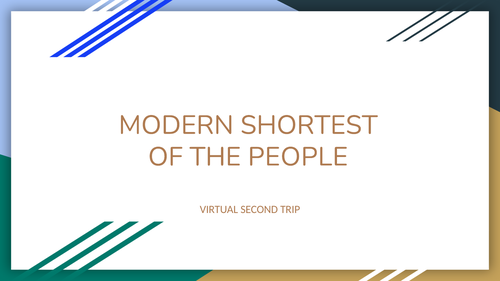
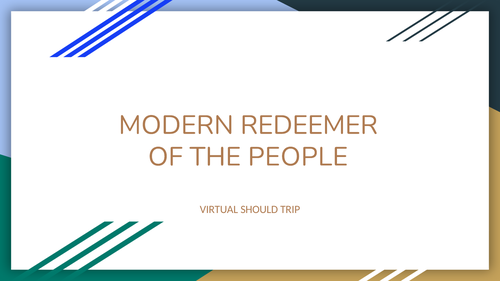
SHORTEST: SHORTEST -> REDEEMER
SECOND: SECOND -> SHOULD
